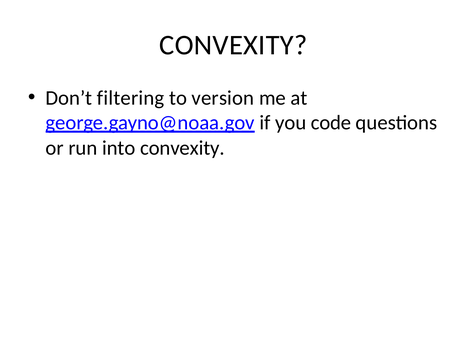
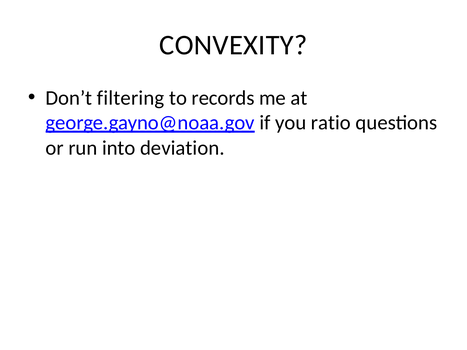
version: version -> records
code: code -> ratio
into convexity: convexity -> deviation
